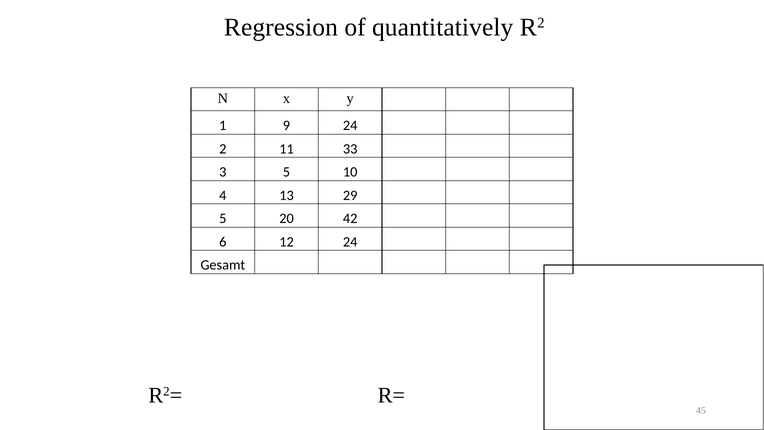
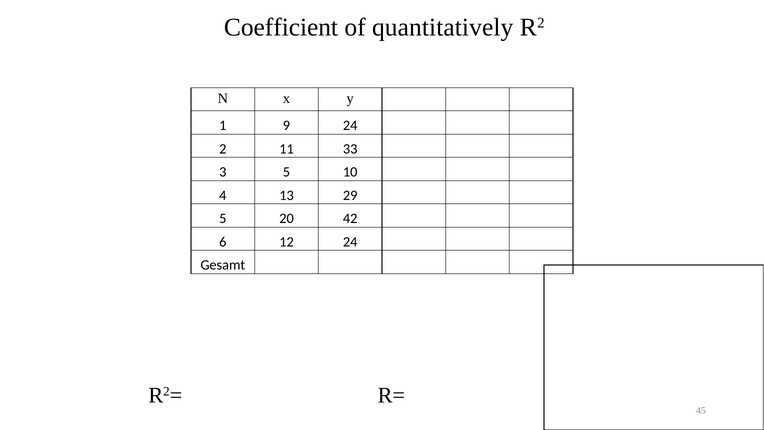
Regression: Regression -> Coefficient
